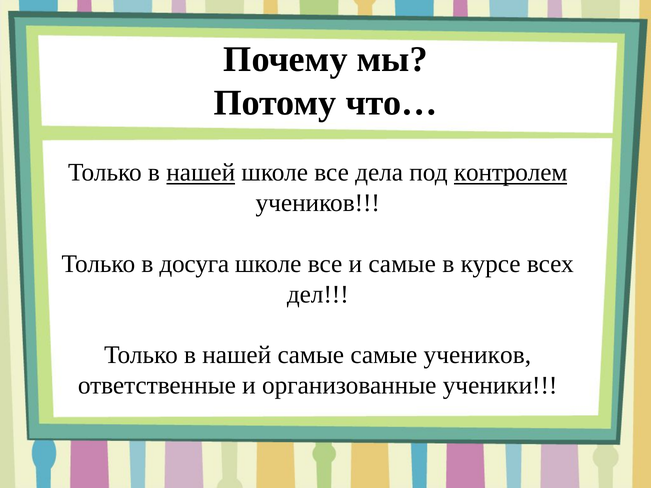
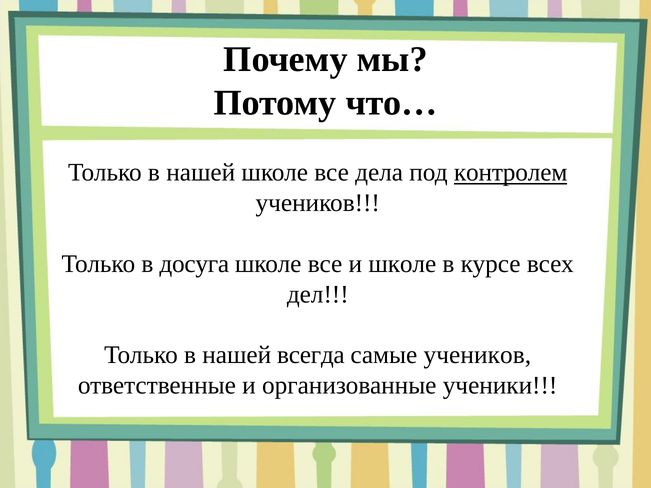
нашей at (201, 173) underline: present -> none
и самые: самые -> школе
нашей самые: самые -> всегда
